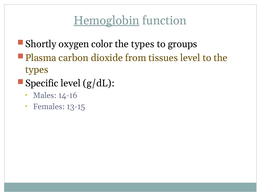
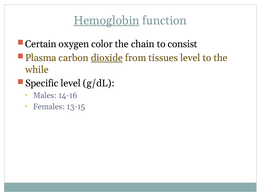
Shortly: Shortly -> Certain
types at (143, 44): types -> chain
groups: groups -> consist
dioxide underline: none -> present
types at (37, 70): types -> while
